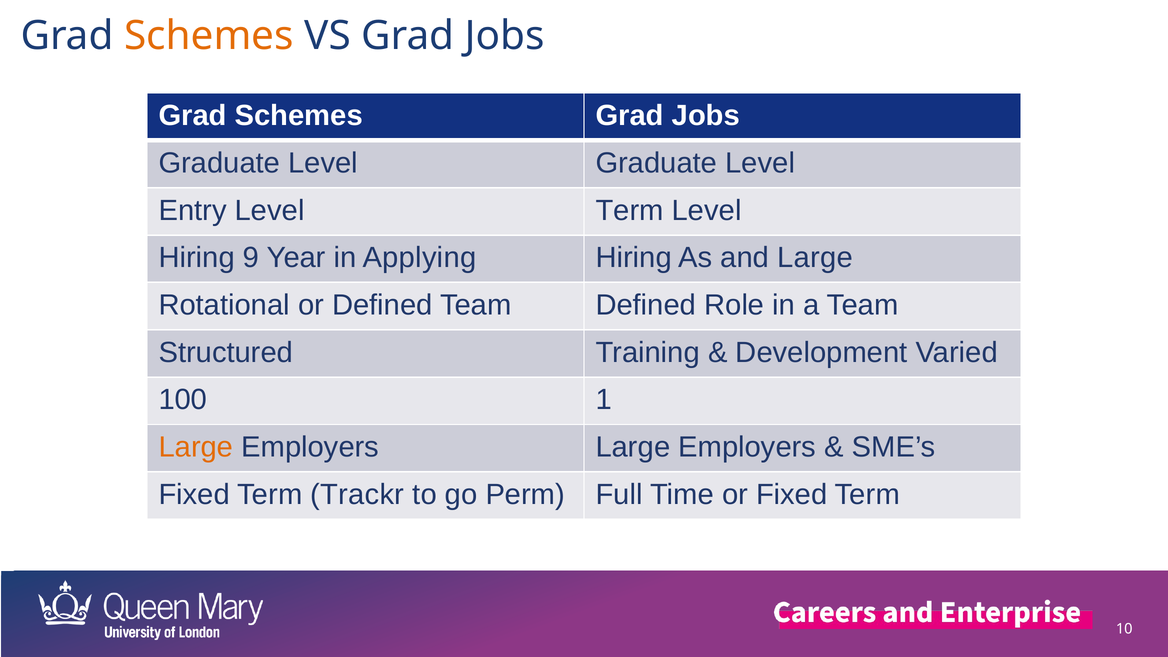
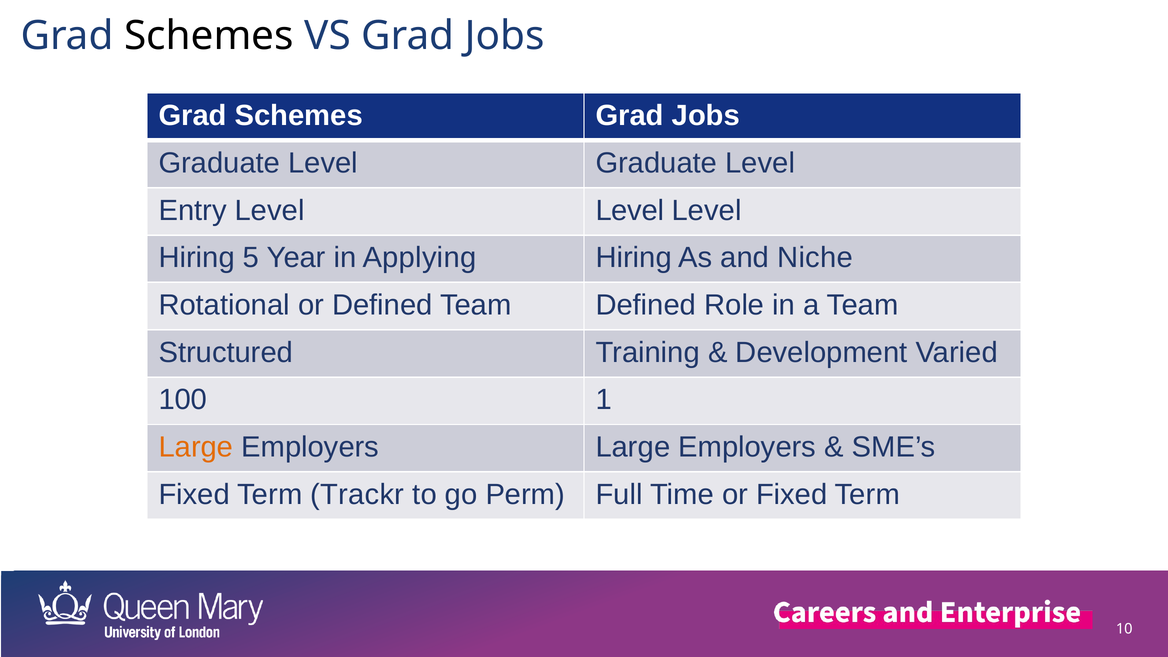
Schemes at (209, 36) colour: orange -> black
Entry Level Term: Term -> Level
9: 9 -> 5
and Large: Large -> Niche
